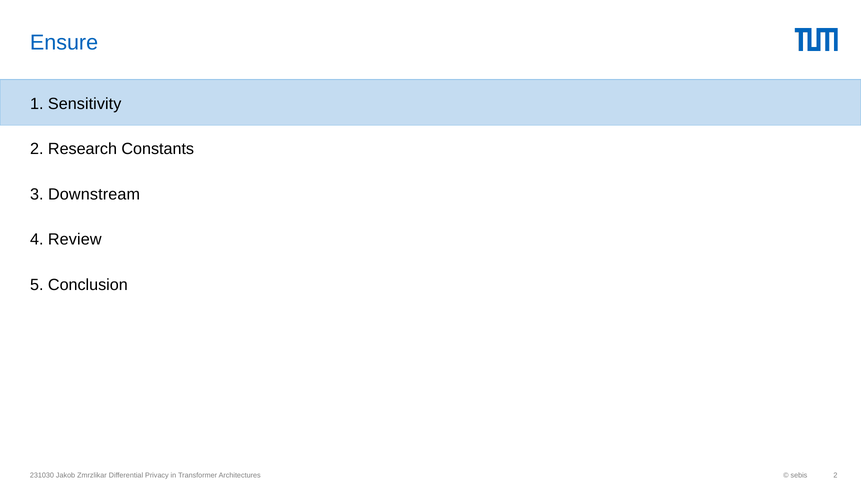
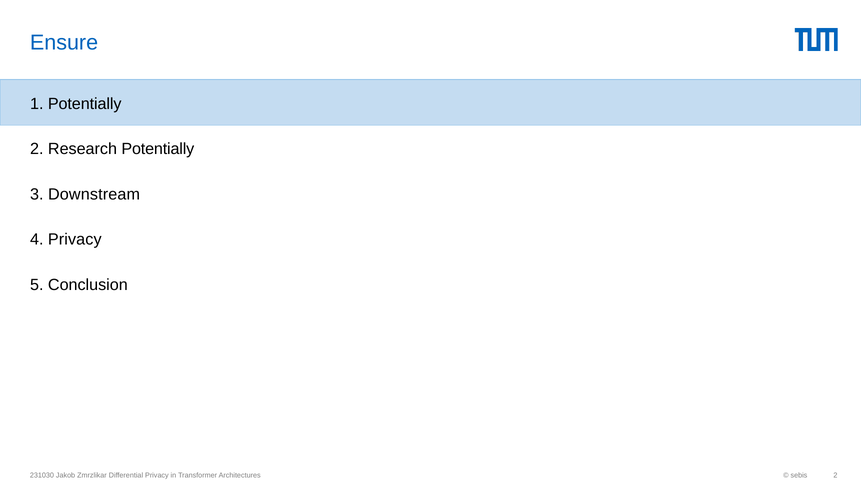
1 Sensitivity: Sensitivity -> Potentially
Research Constants: Constants -> Potentially
4 Review: Review -> Privacy
